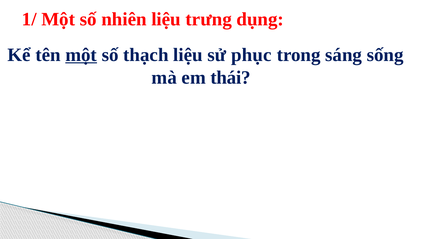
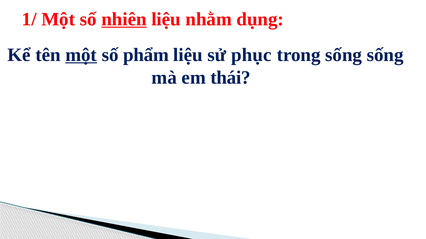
nhiên underline: none -> present
trưng: trưng -> nhằm
thạch: thạch -> phẩm
trong sáng: sáng -> sống
